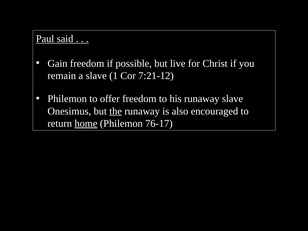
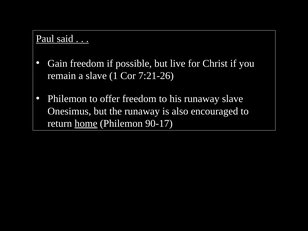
7:21-12: 7:21-12 -> 7:21-26
the underline: present -> none
76-17: 76-17 -> 90-17
